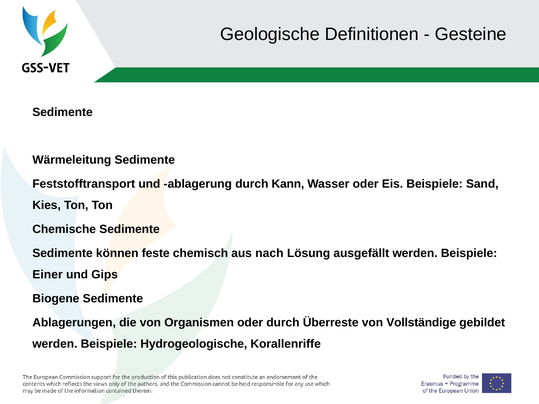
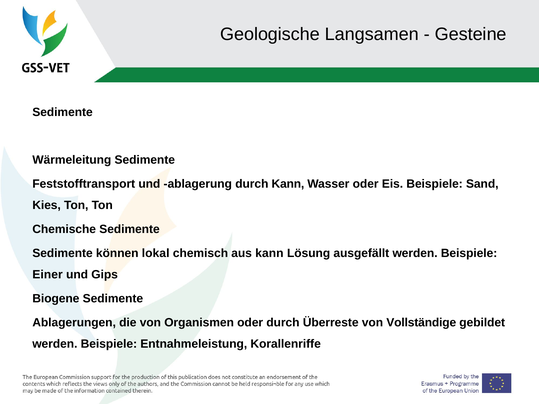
Definitionen: Definitionen -> Langsamen
feste: feste -> lokal
aus nach: nach -> kann
Hydrogeologische: Hydrogeologische -> Entnahmeleistung
